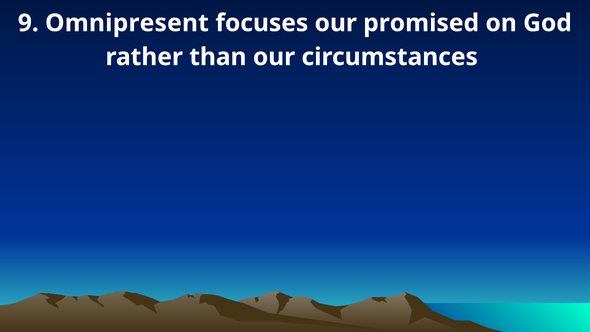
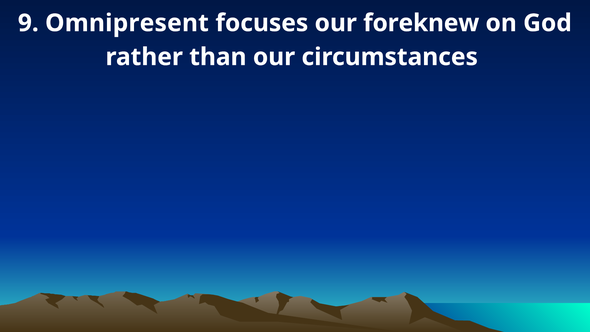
promised: promised -> foreknew
